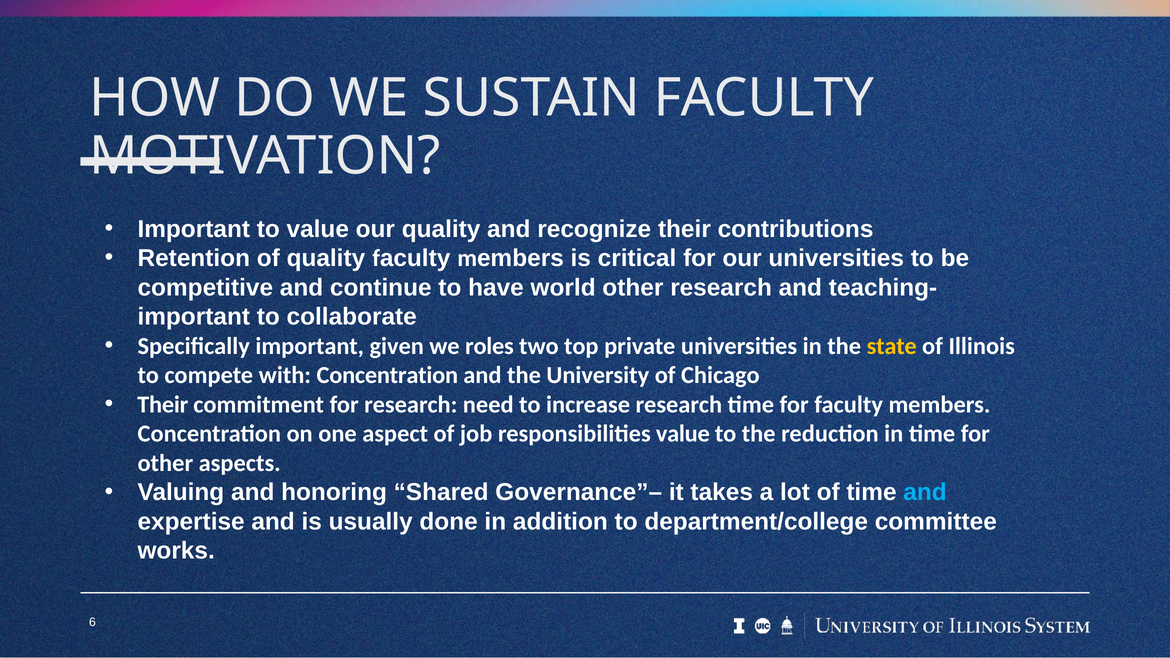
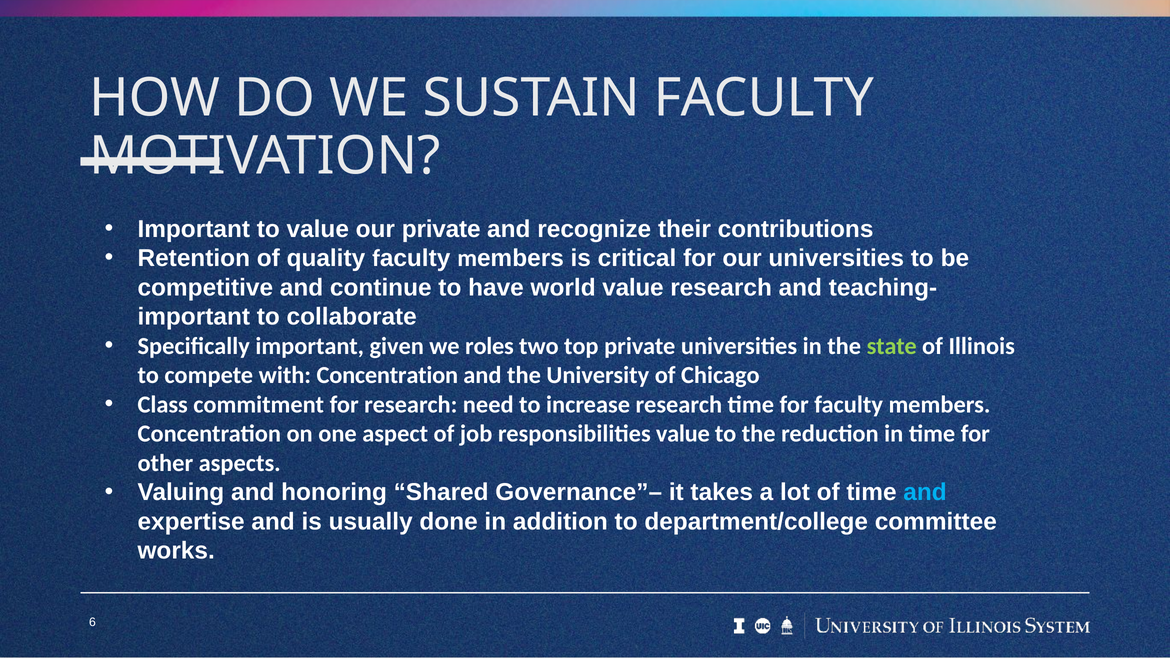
our quality: quality -> private
world other: other -> value
state colour: yellow -> light green
Their at (163, 405): Their -> Class
